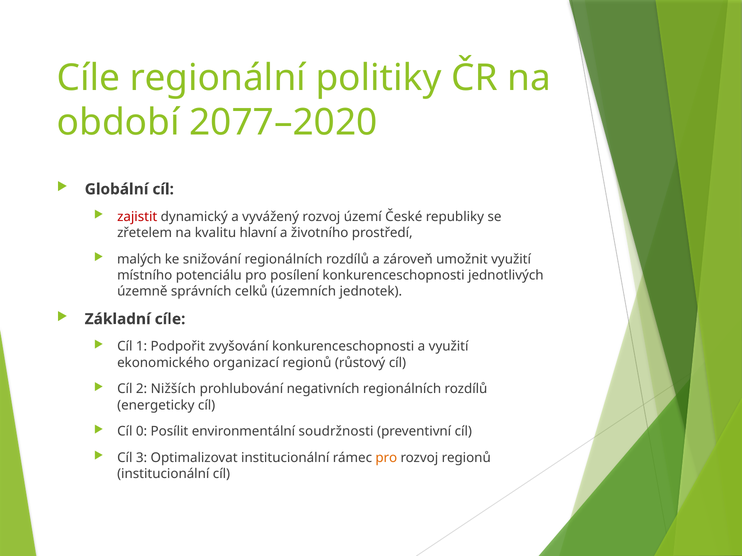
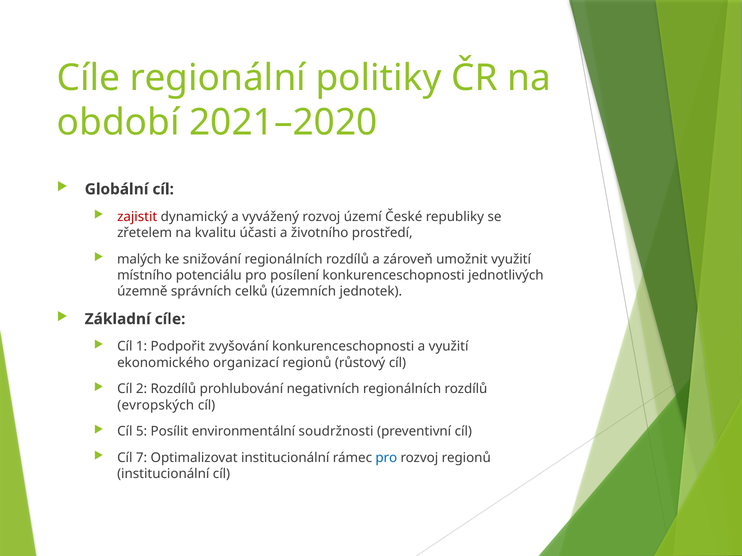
2077–2020: 2077–2020 -> 2021–2020
hlavní: hlavní -> účasti
2 Nižších: Nižších -> Rozdílů
energeticky: energeticky -> evropských
0: 0 -> 5
3: 3 -> 7
pro at (386, 458) colour: orange -> blue
